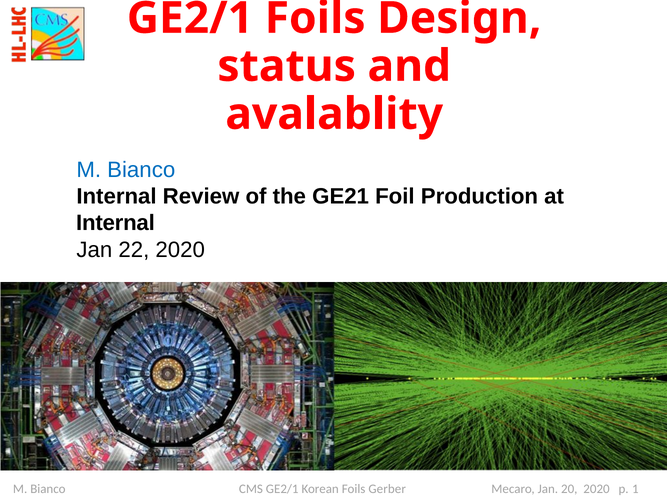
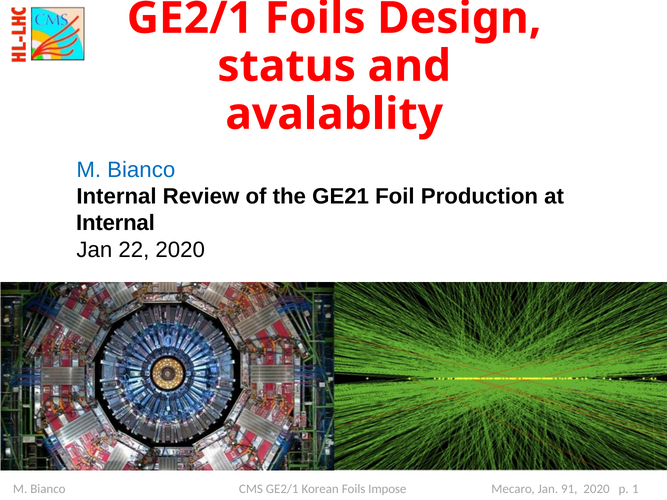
Gerber: Gerber -> Impose
20: 20 -> 91
